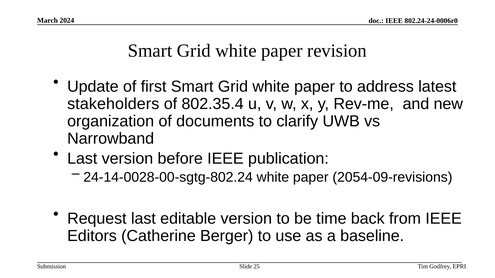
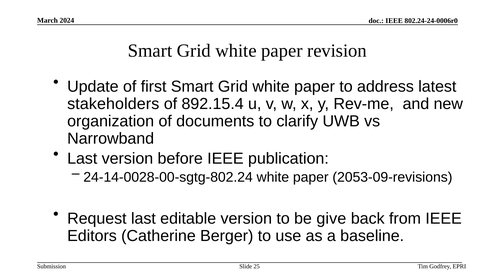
802.35.4: 802.35.4 -> 892.15.4
2054-09-revisions: 2054-09-revisions -> 2053-09-revisions
time: time -> give
